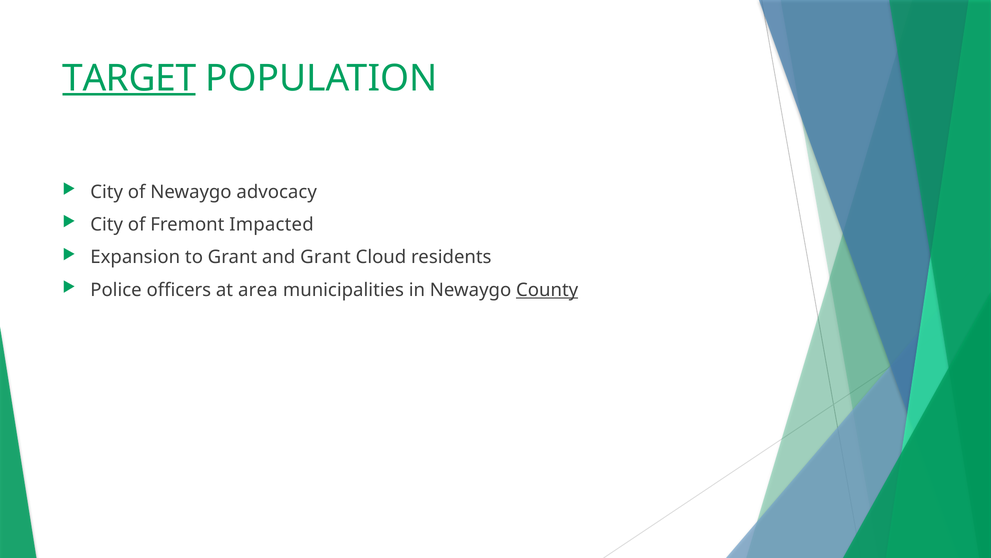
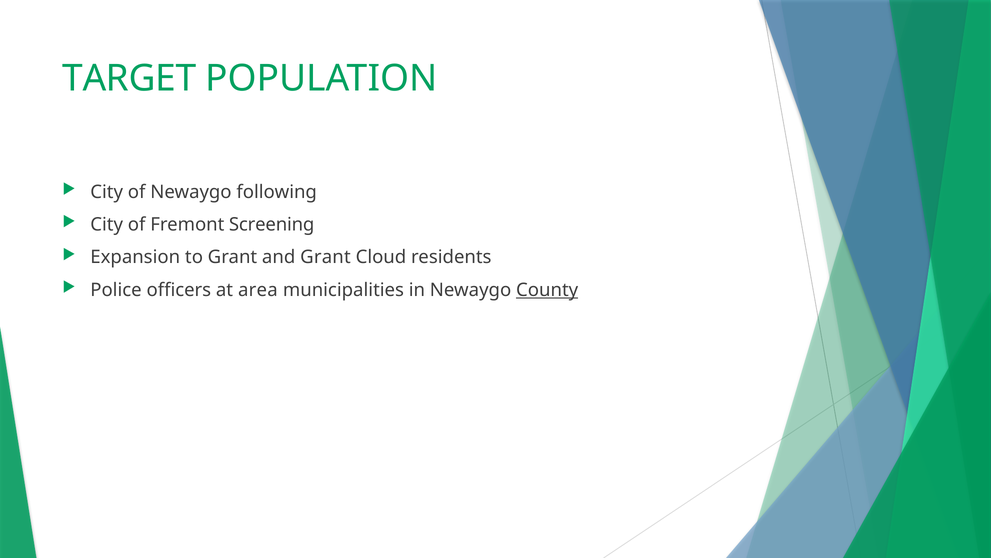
TARGET underline: present -> none
advocacy: advocacy -> following
Impacted: Impacted -> Screening
